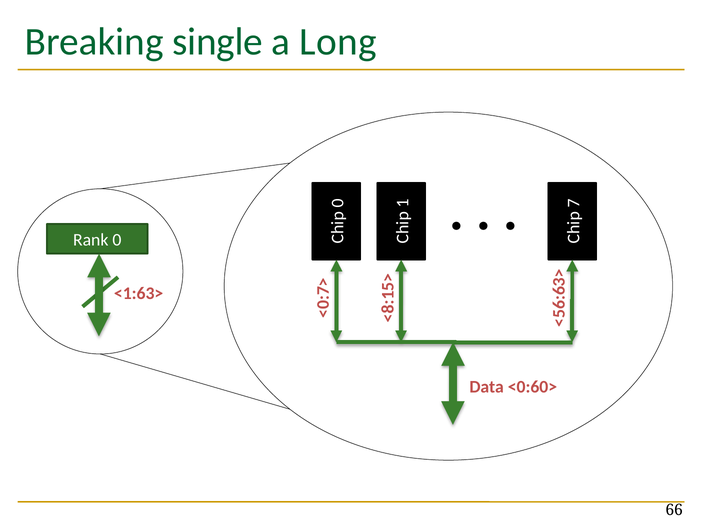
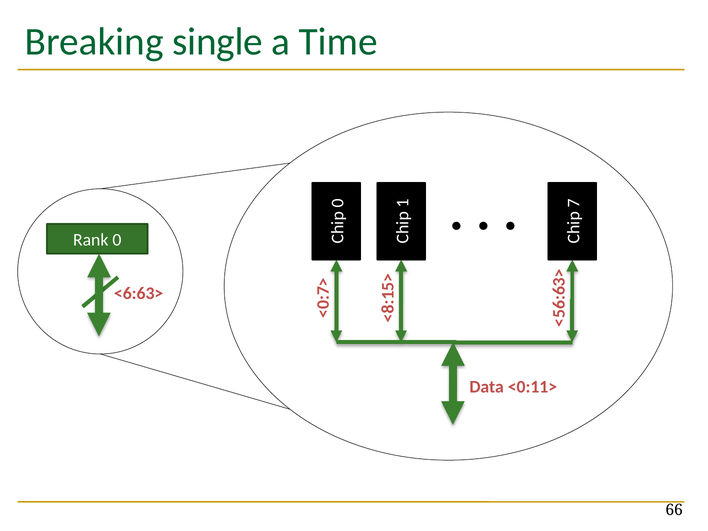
Long: Long -> Time
<1:63>: <1:63> -> <6:63>
<0:60>: <0:60> -> <0:11>
